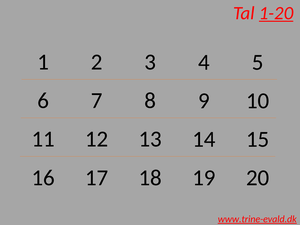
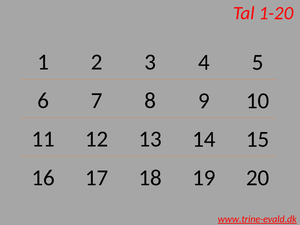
1-20 underline: present -> none
